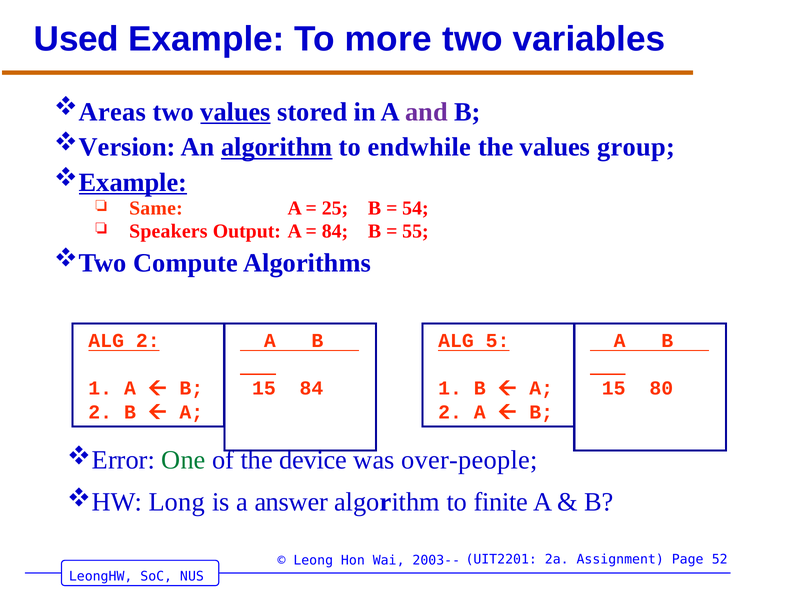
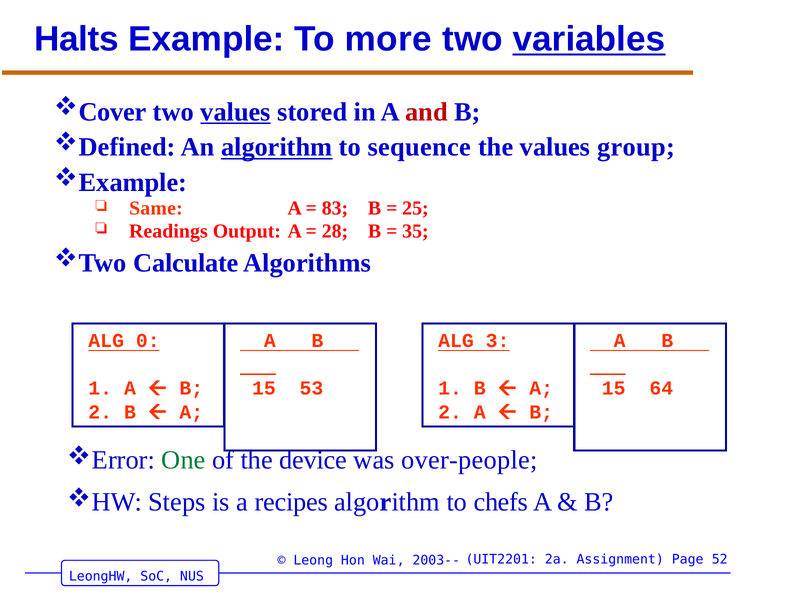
Used: Used -> Halts
variables underline: none -> present
Areas: Areas -> Cover
and colour: purple -> red
Version: Version -> Defined
endwhile: endwhile -> sequence
Example at (133, 183) underline: present -> none
25: 25 -> 83
54: 54 -> 25
Speakers: Speakers -> Readings
84 at (335, 231): 84 -> 28
55: 55 -> 35
Compute: Compute -> Calculate
ALG 2: 2 -> 0
5: 5 -> 3
15 84: 84 -> 53
80: 80 -> 64
Long: Long -> Steps
answer: answer -> recipes
finite: finite -> chefs
